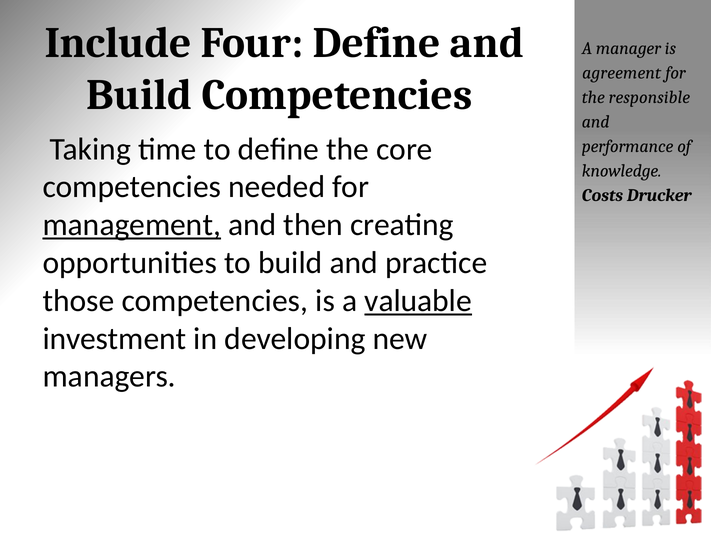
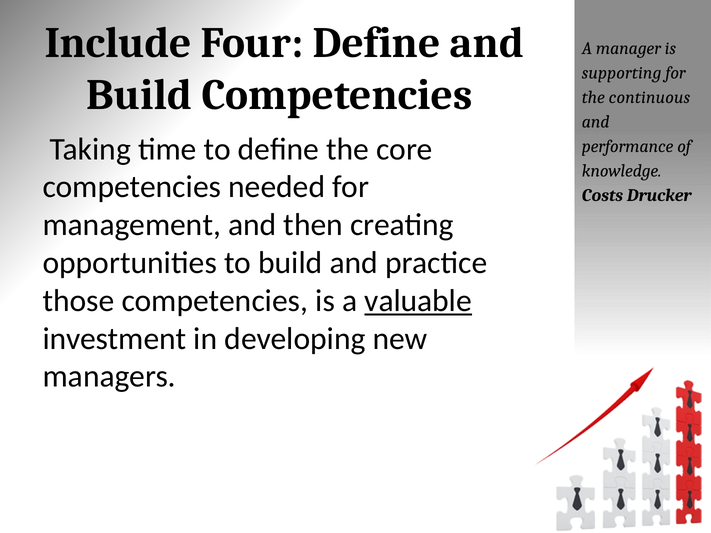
agreement: agreement -> supporting
responsible: responsible -> continuous
management underline: present -> none
